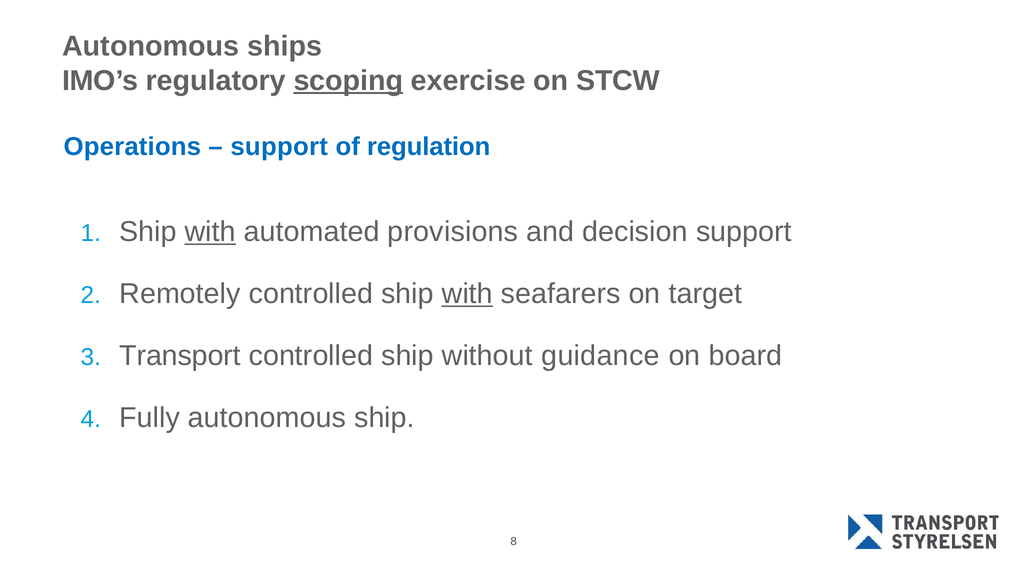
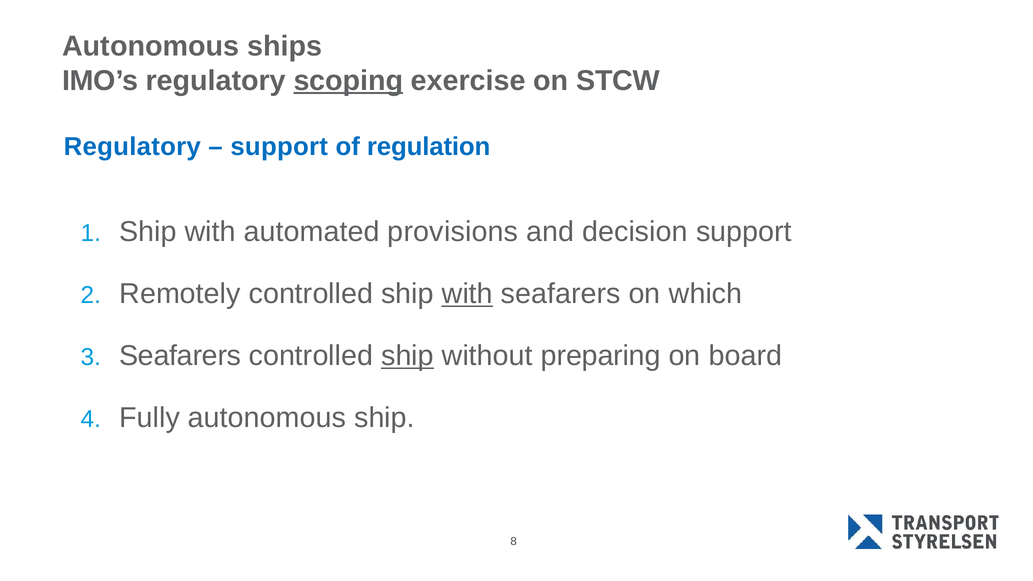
Operations at (132, 147): Operations -> Regulatory
with at (210, 232) underline: present -> none
target: target -> which
Transport at (180, 356): Transport -> Seafarers
ship at (407, 356) underline: none -> present
guidance: guidance -> preparing
